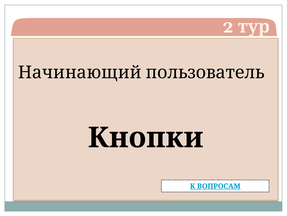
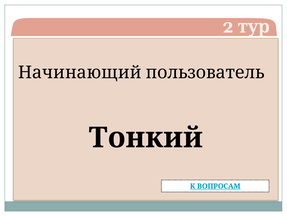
Кнопки: Кнопки -> Тонкий
